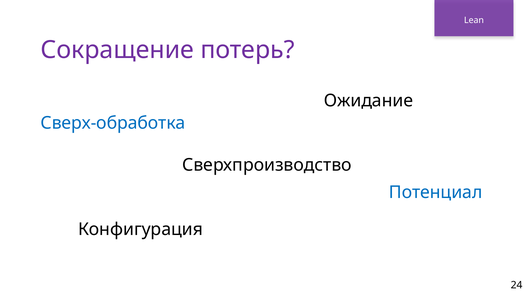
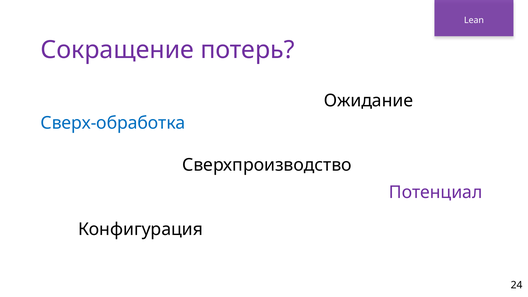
Потенциал colour: blue -> purple
